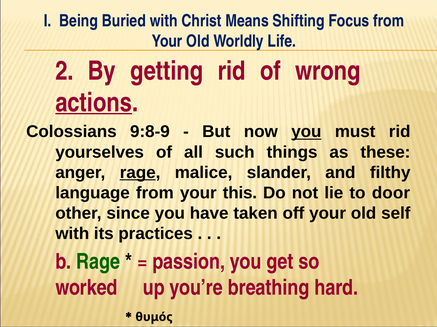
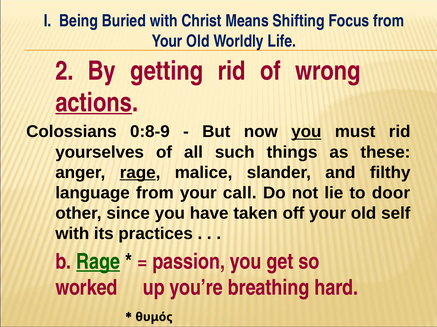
9:8-9: 9:8-9 -> 0:8-9
this: this -> call
Rage at (98, 262) underline: none -> present
